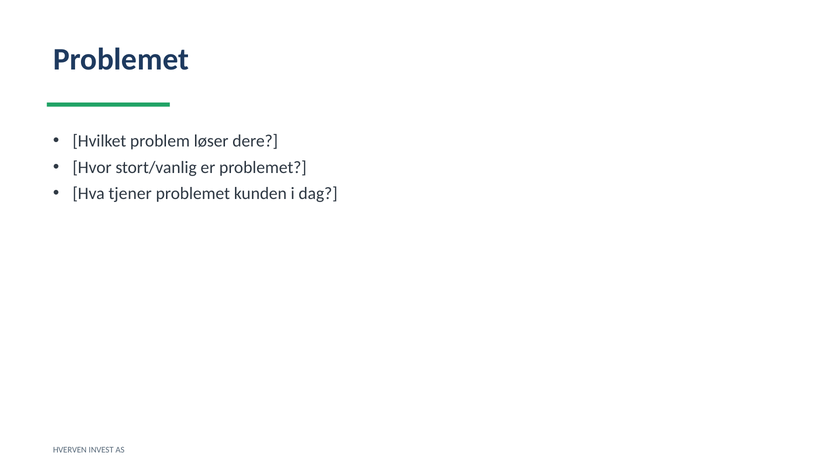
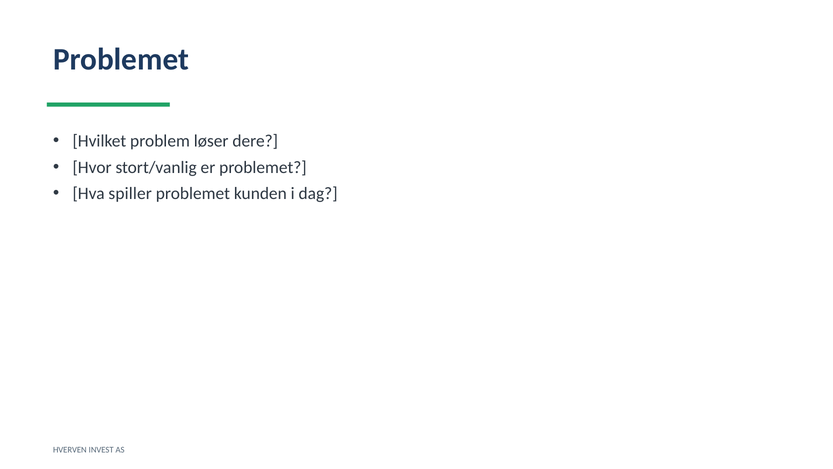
tjener: tjener -> spiller
